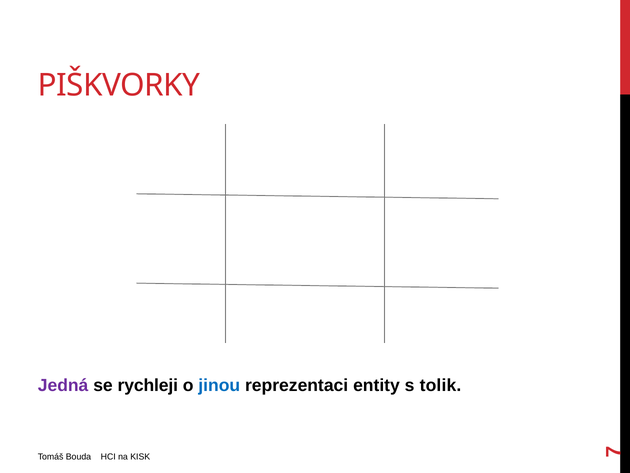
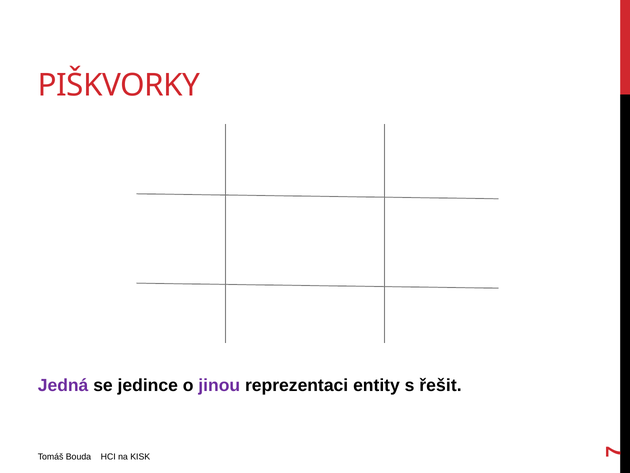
rychleji: rychleji -> jedince
jinou colour: blue -> purple
tolik: tolik -> řešit
